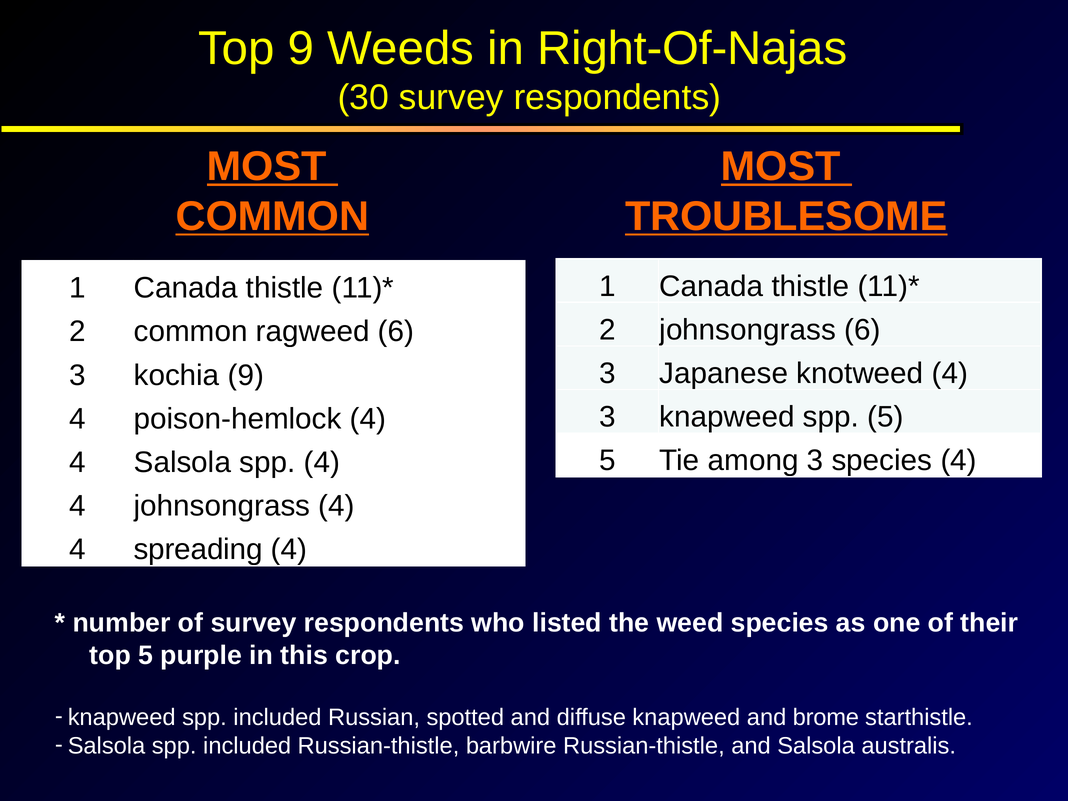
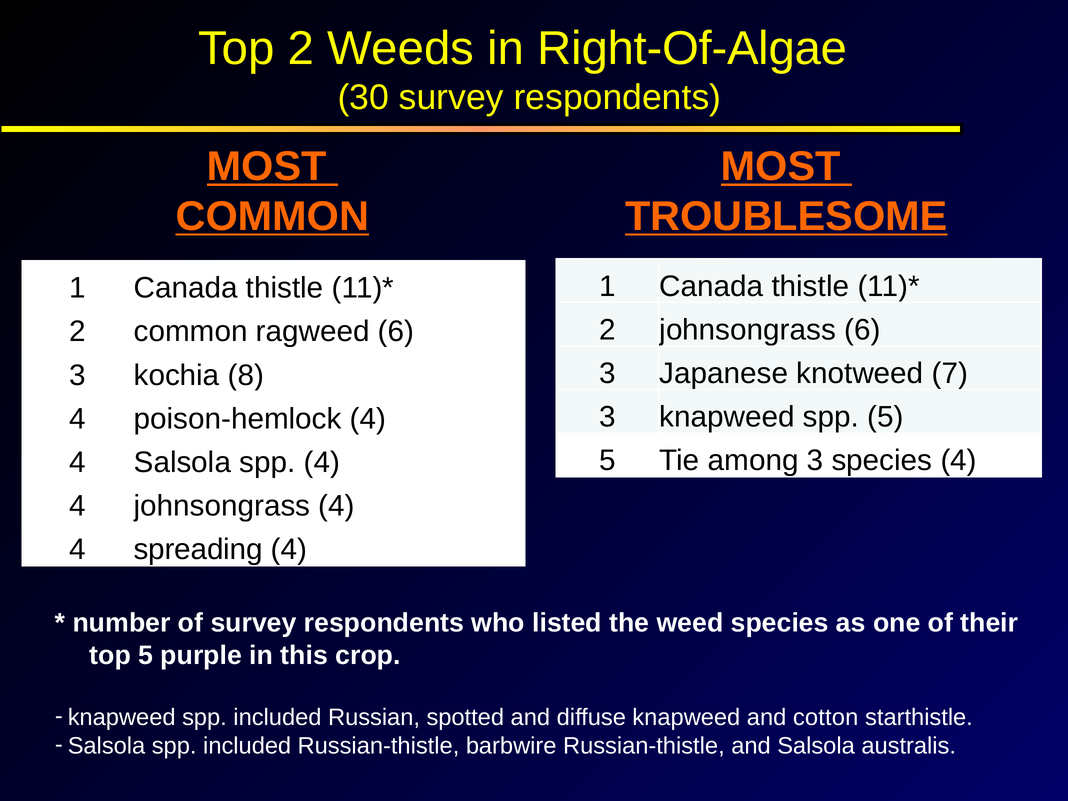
Top 9: 9 -> 2
Right-Of-Najas: Right-Of-Najas -> Right-Of-Algae
knotweed 4: 4 -> 7
kochia 9: 9 -> 8
brome: brome -> cotton
